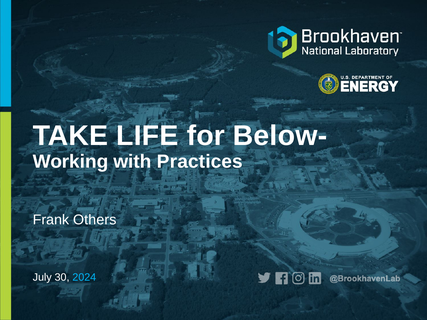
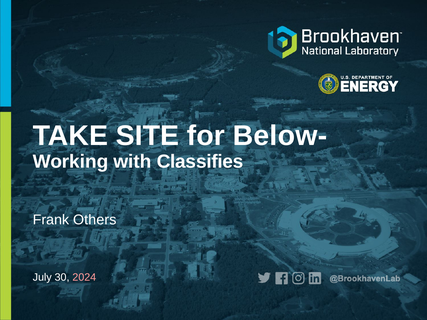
LIFE: LIFE -> SITE
Practices: Practices -> Classifies
2024 colour: light blue -> pink
